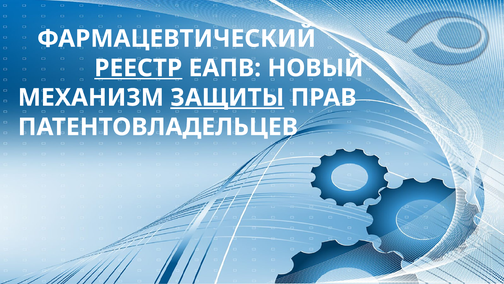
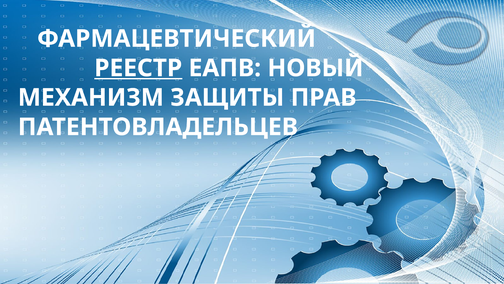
ЗАЩИТЫ underline: present -> none
